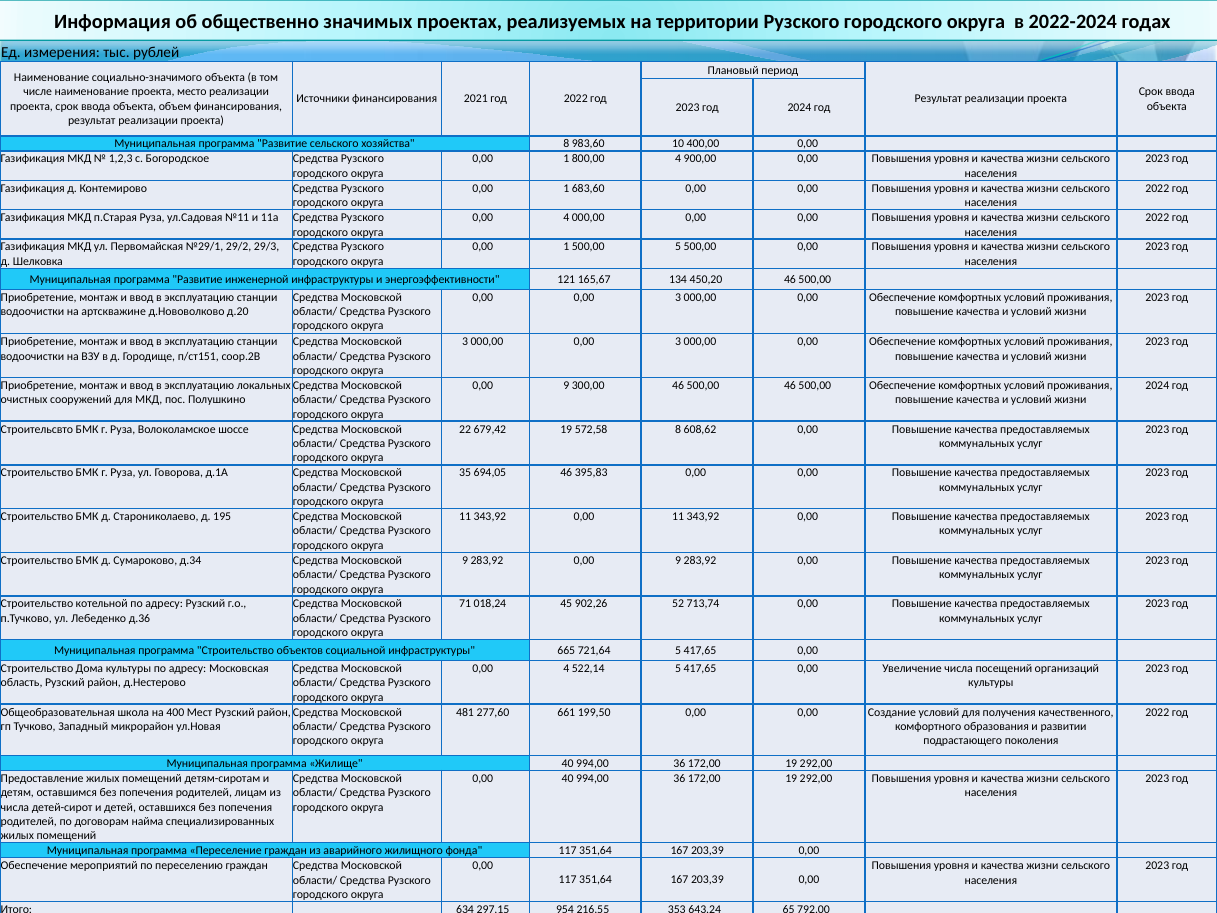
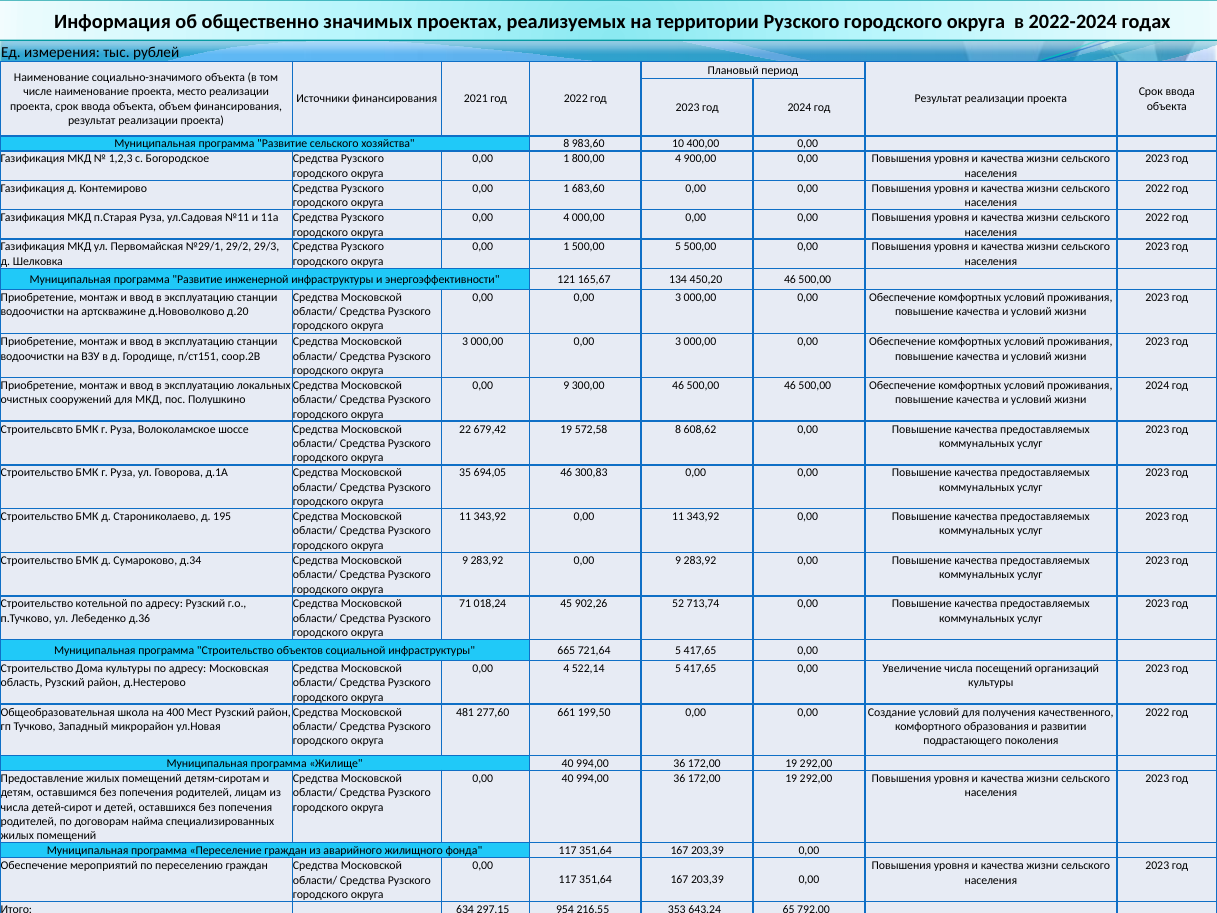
395,83: 395,83 -> 300,83
